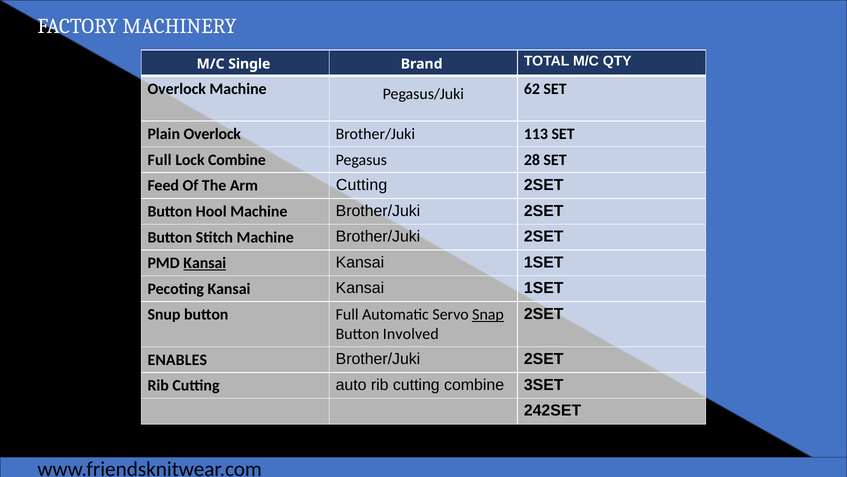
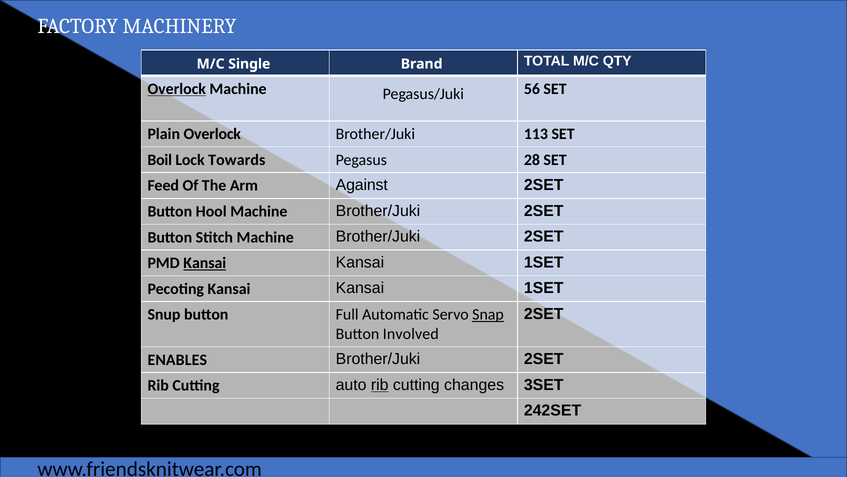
Overlock at (177, 89) underline: none -> present
62: 62 -> 56
Full at (160, 160): Full -> Boil
Lock Combine: Combine -> Towards
Arm Cutting: Cutting -> Against
rib at (380, 384) underline: none -> present
cutting combine: combine -> changes
